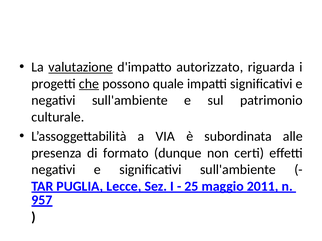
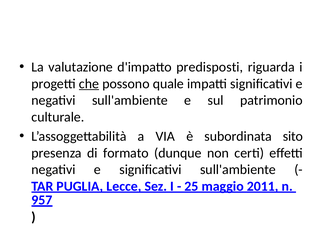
valutazione underline: present -> none
autorizzato: autorizzato -> predisposti
alle: alle -> sito
